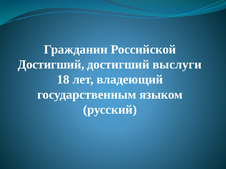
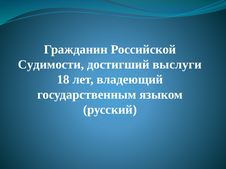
Достигший at (51, 65): Достигший -> Судимости
